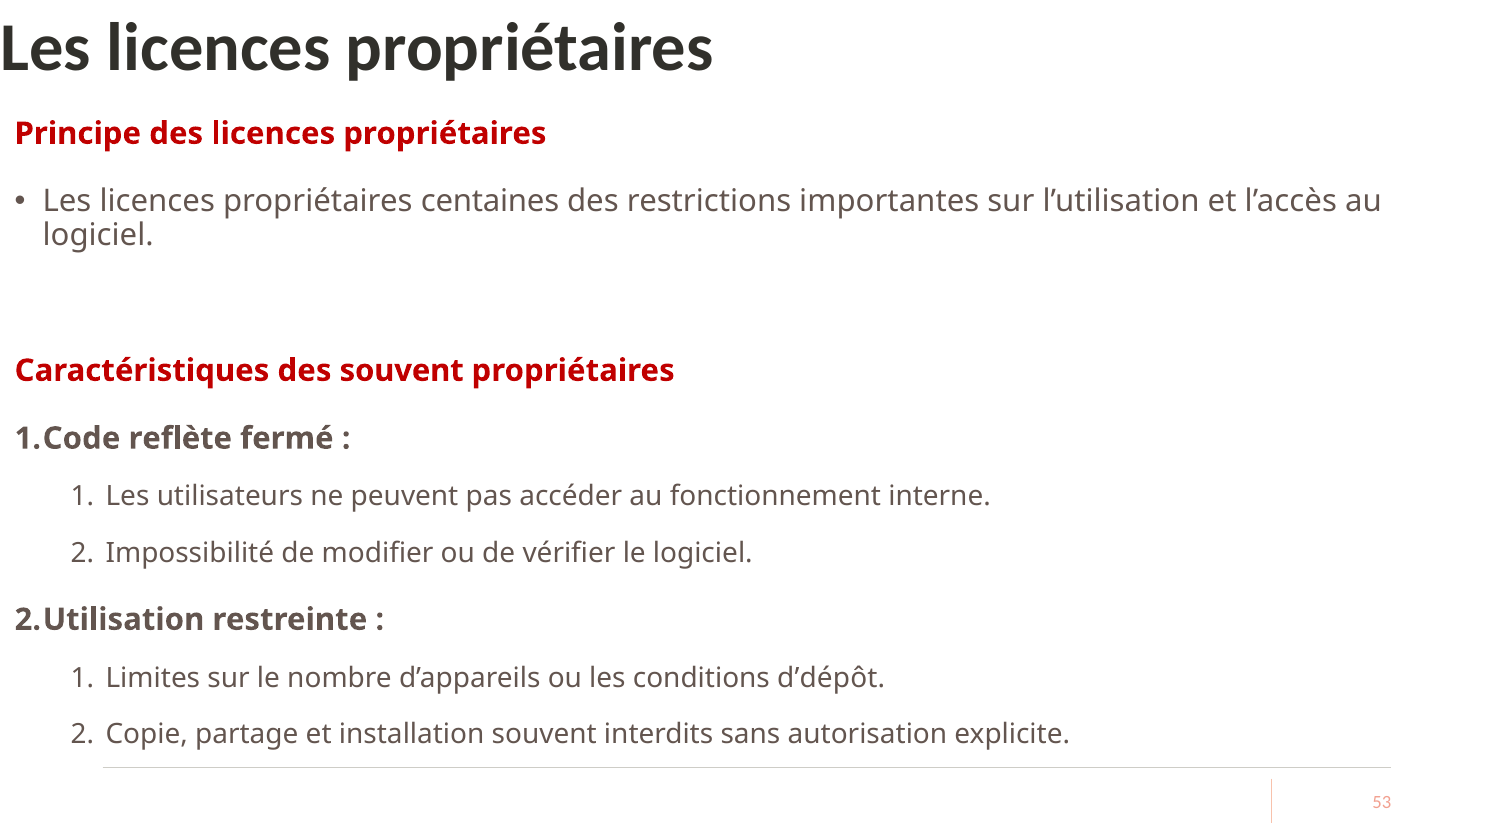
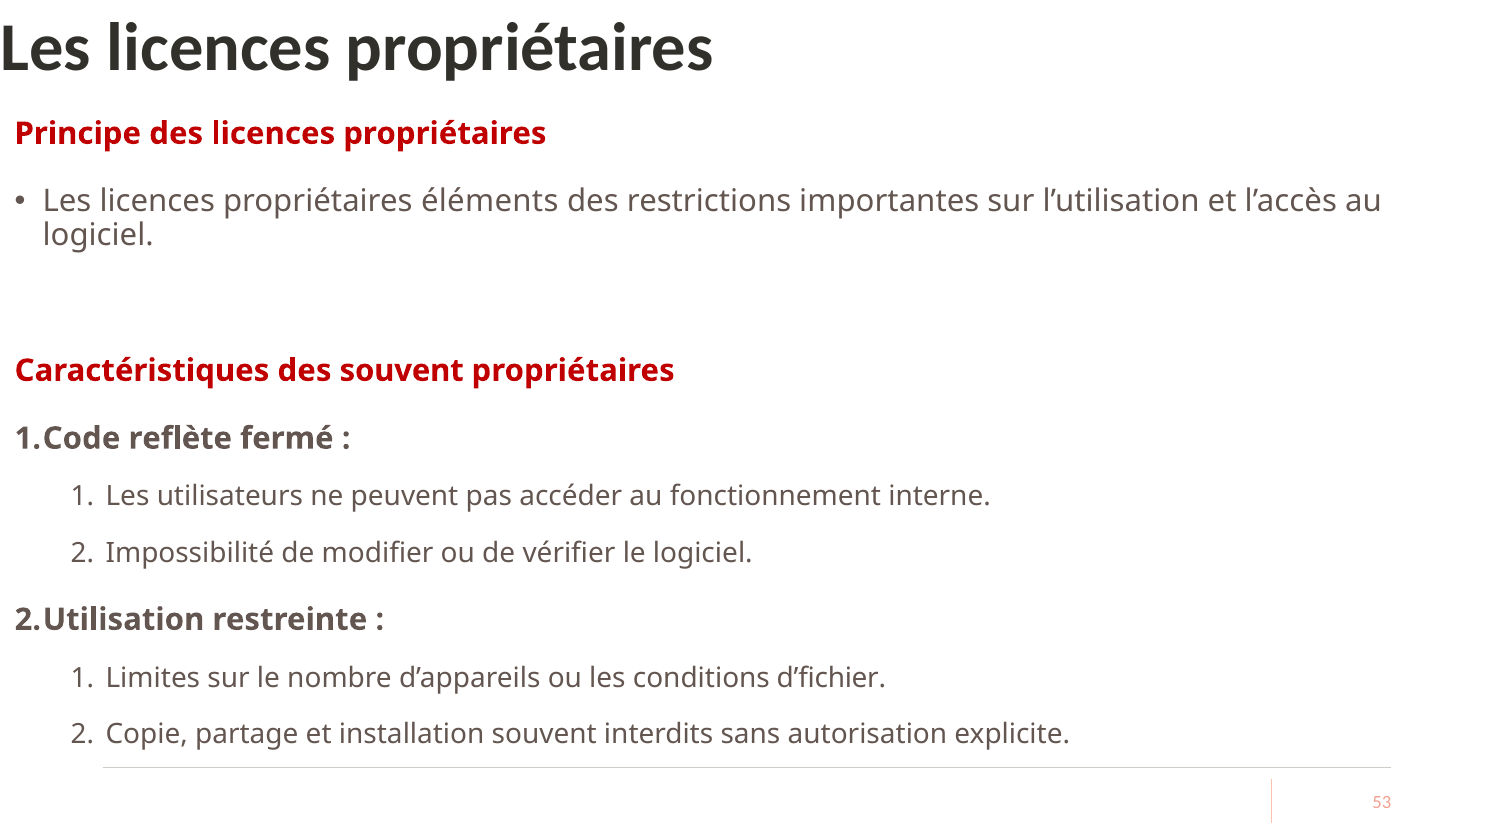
centaines: centaines -> éléments
d’dépôt: d’dépôt -> d’fichier
